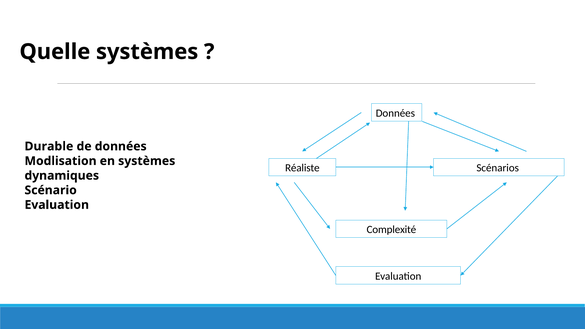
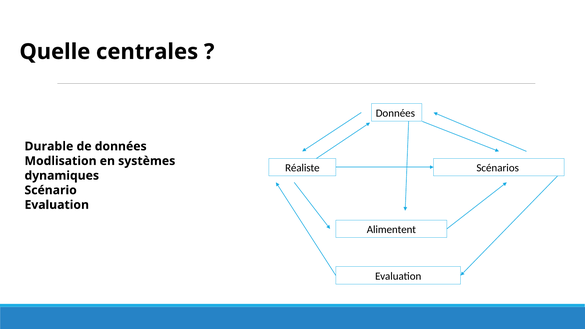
Quelle systèmes: systèmes -> centrales
Complexité: Complexité -> Alimentent
